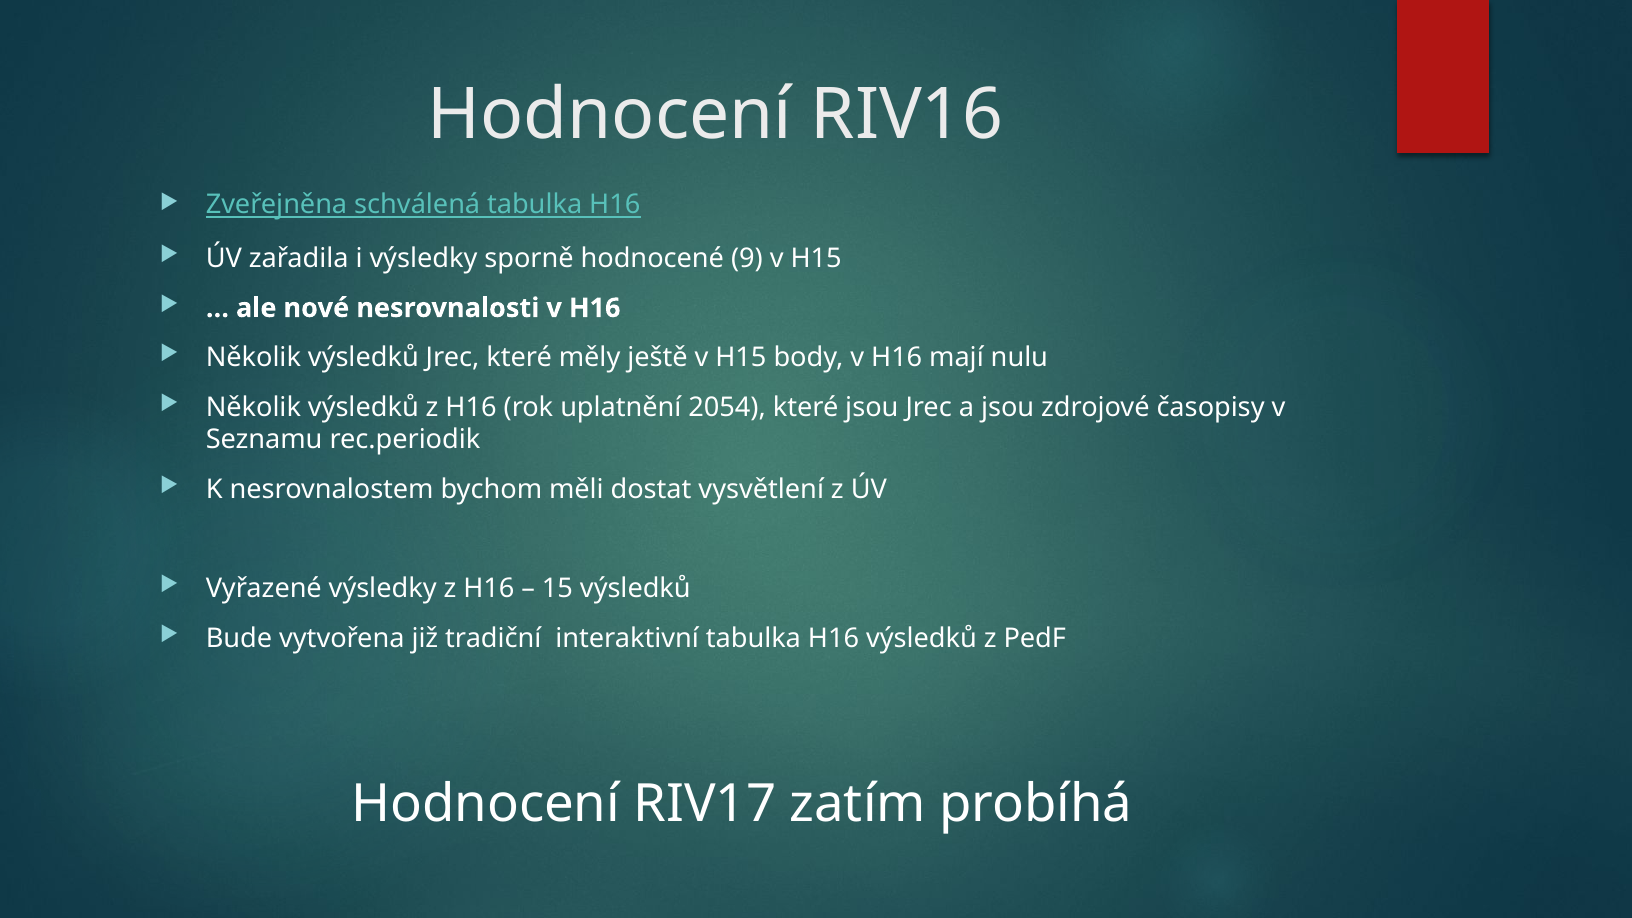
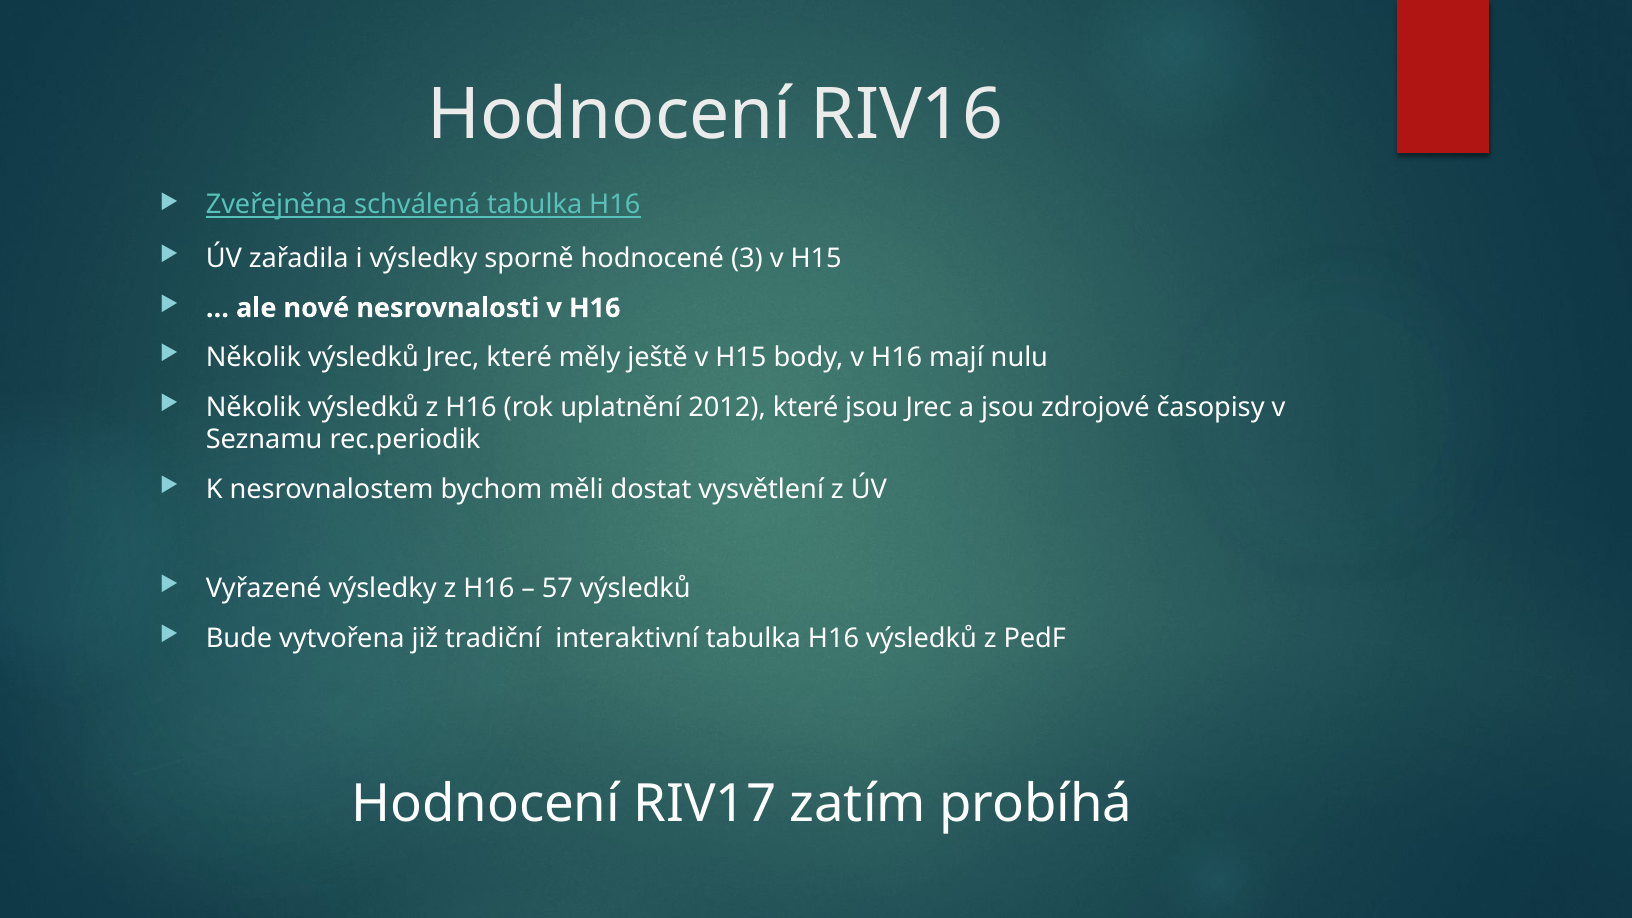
9: 9 -> 3
2054: 2054 -> 2012
15: 15 -> 57
